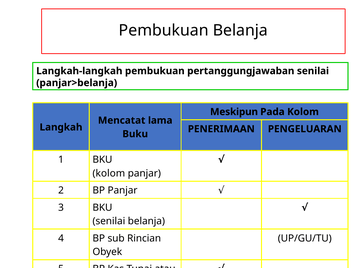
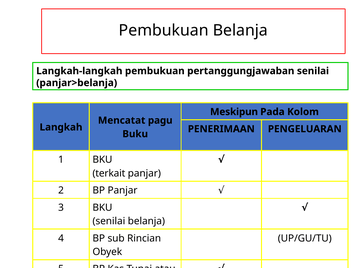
lama: lama -> pagu
kolom at (109, 173): kolom -> terkait
